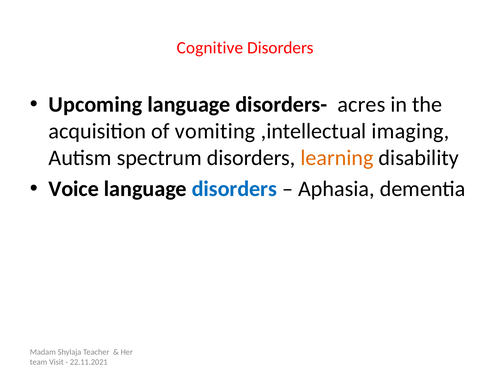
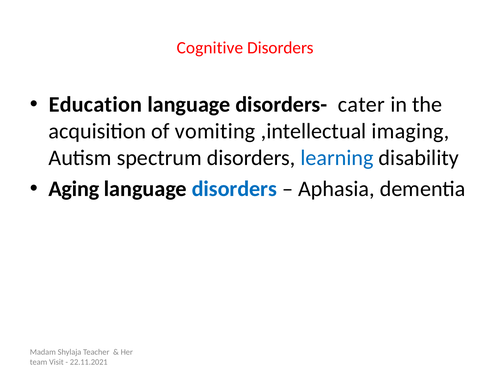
Upcoming: Upcoming -> Education
acres: acres -> cater
learning colour: orange -> blue
Voice: Voice -> Aging
